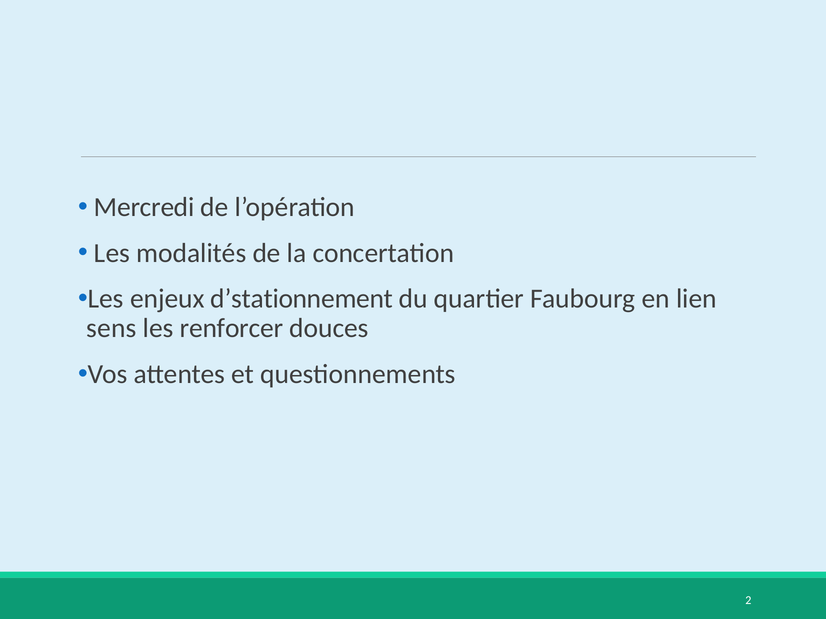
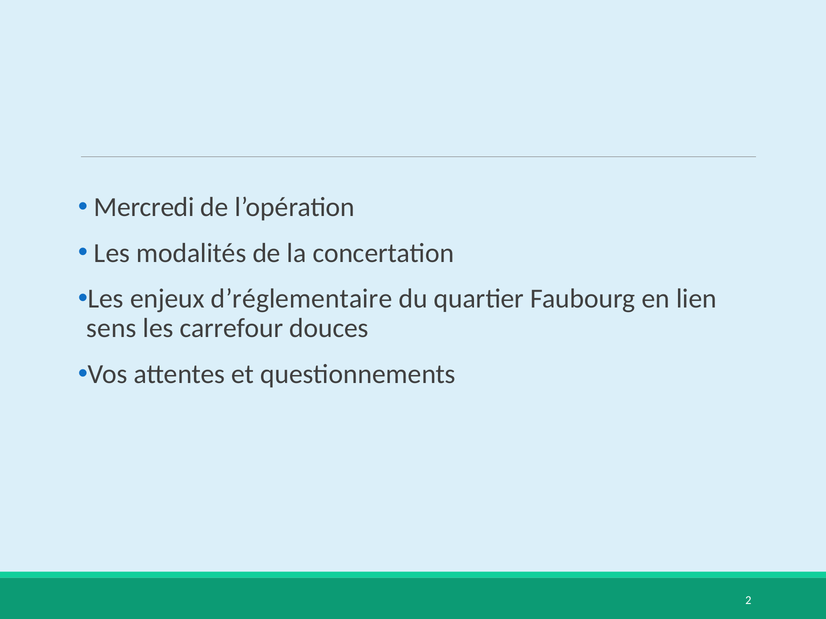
d’stationnement: d’stationnement -> d’réglementaire
renforcer: renforcer -> carrefour
